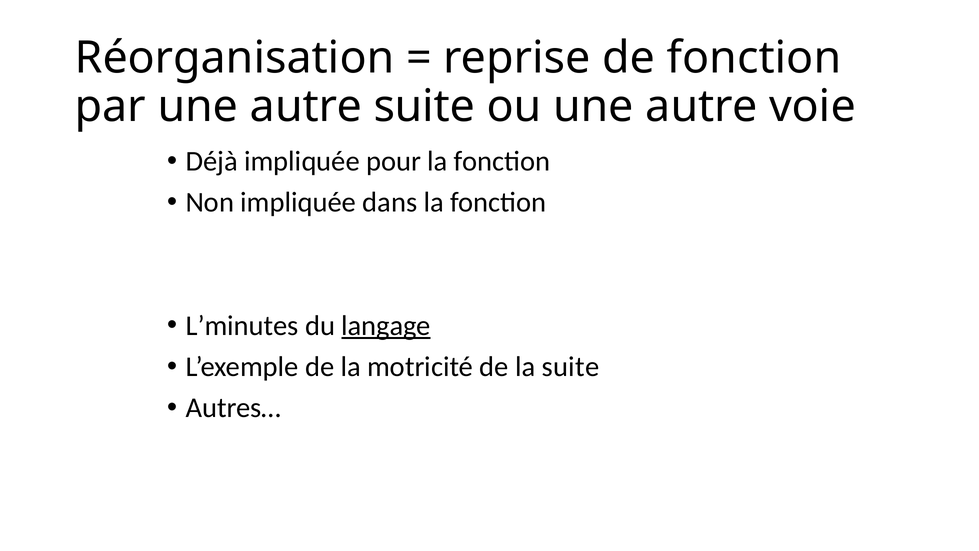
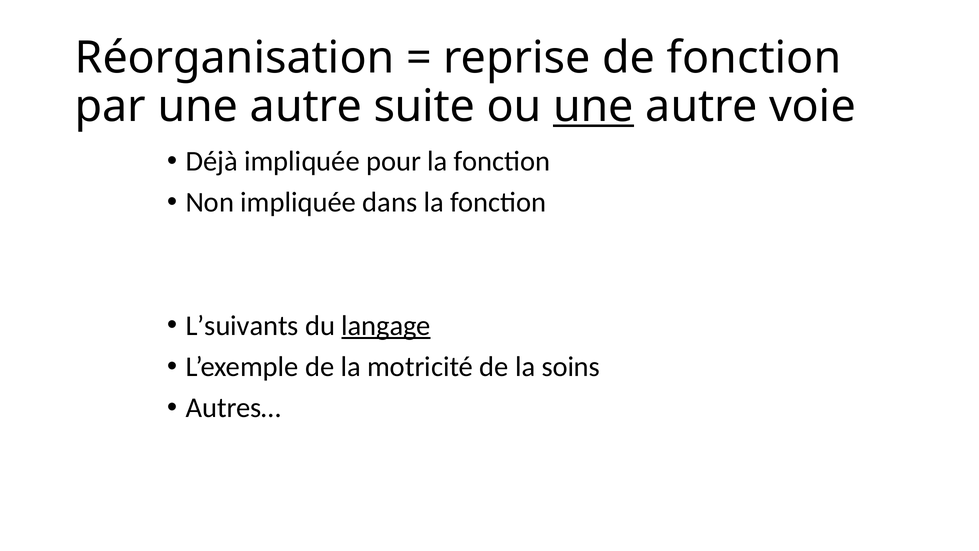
une at (593, 107) underline: none -> present
L’minutes: L’minutes -> L’suivants
la suite: suite -> soins
